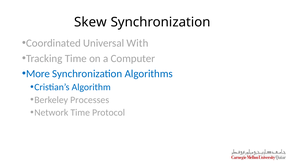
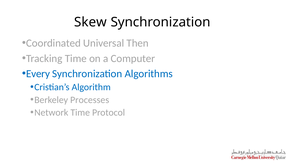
With: With -> Then
More: More -> Every
